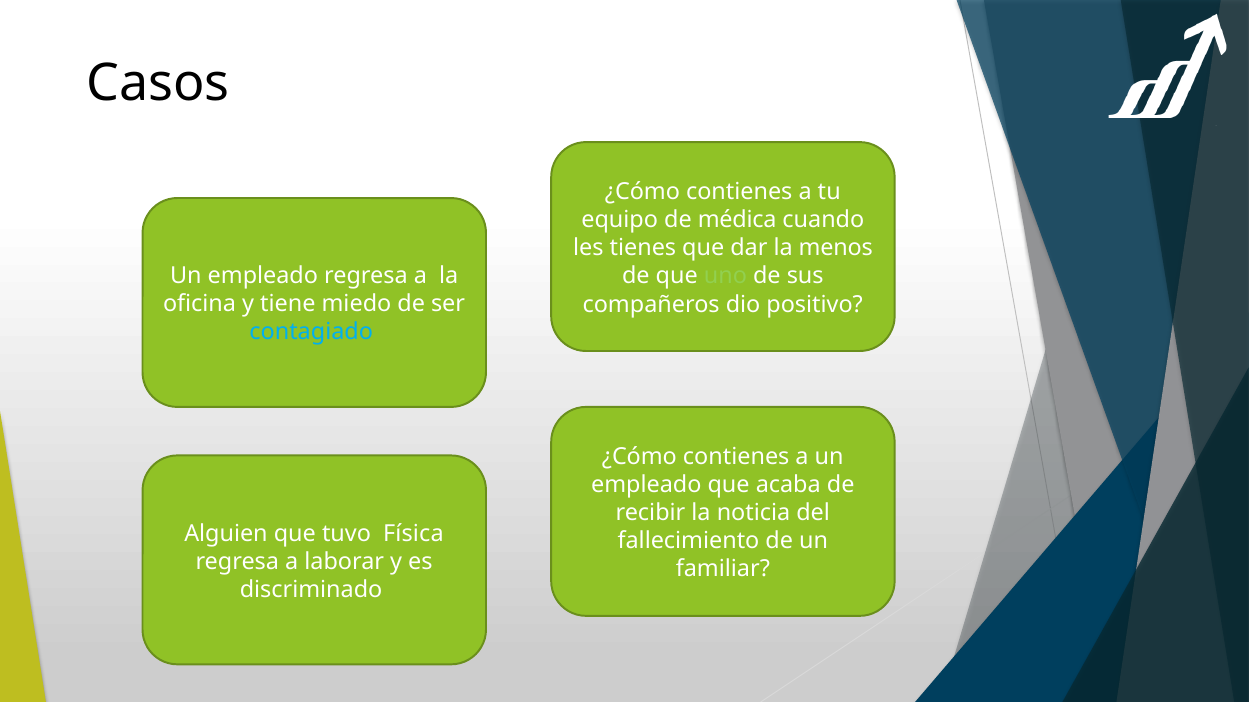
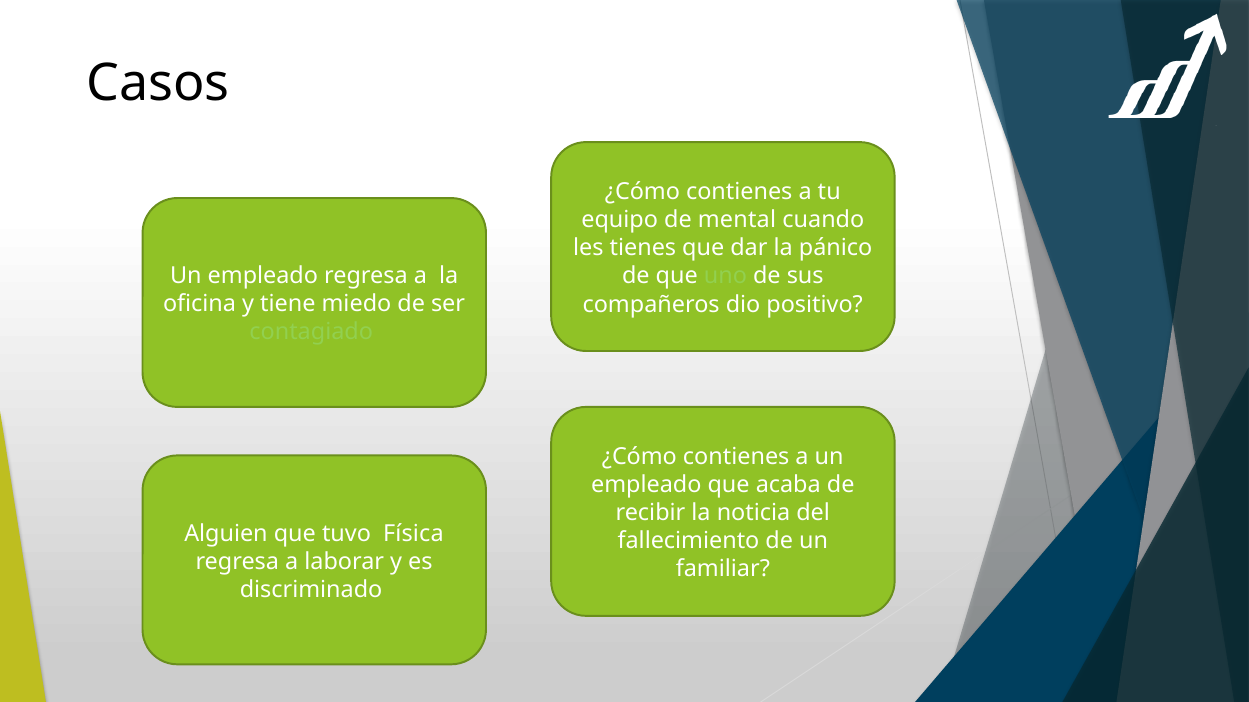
médica: médica -> mental
menos: menos -> pánico
contagiado colour: light blue -> light green
